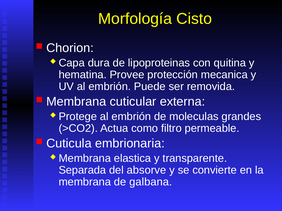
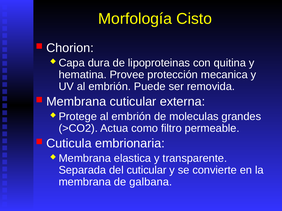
del absorve: absorve -> cuticular
